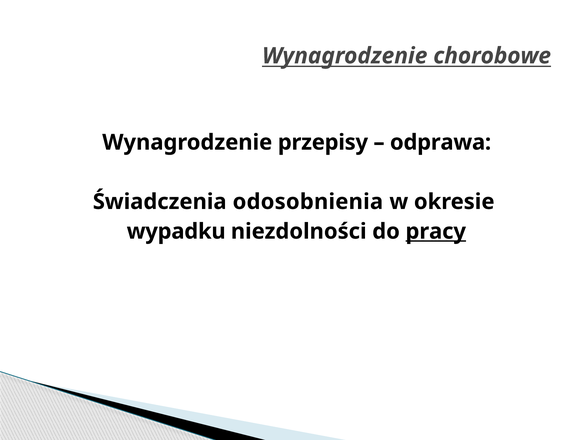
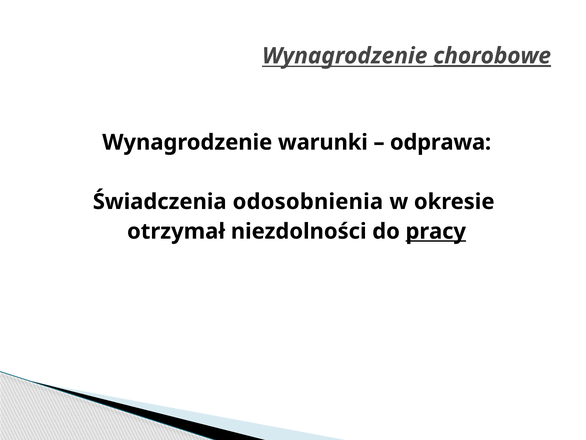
chorobowe underline: none -> present
przepisy: przepisy -> warunki
wypadku: wypadku -> otrzymał
